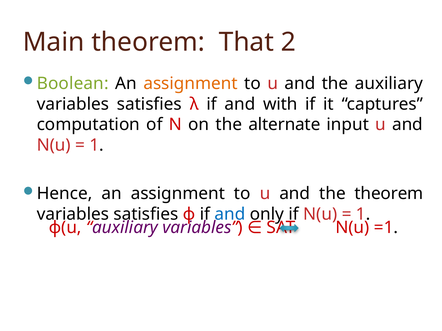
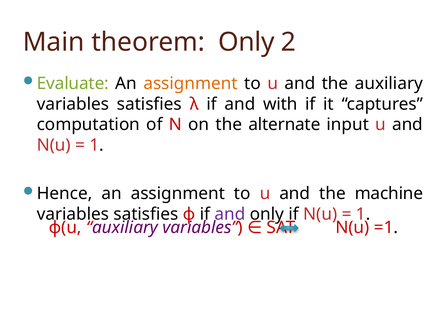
theorem That: That -> Only
Boolean: Boolean -> Evaluate
the theorem: theorem -> machine
and at (230, 215) colour: blue -> purple
